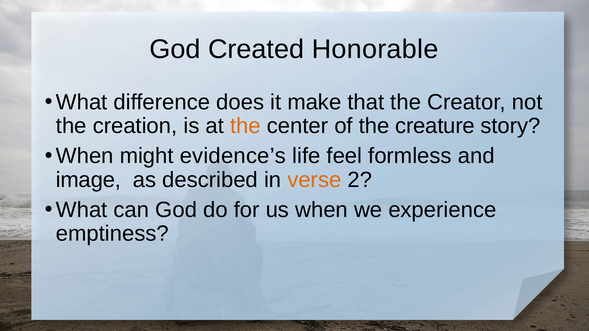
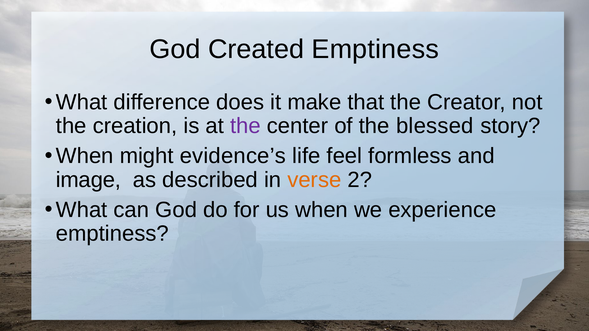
Created Honorable: Honorable -> Emptiness
the at (245, 126) colour: orange -> purple
creature: creature -> blessed
